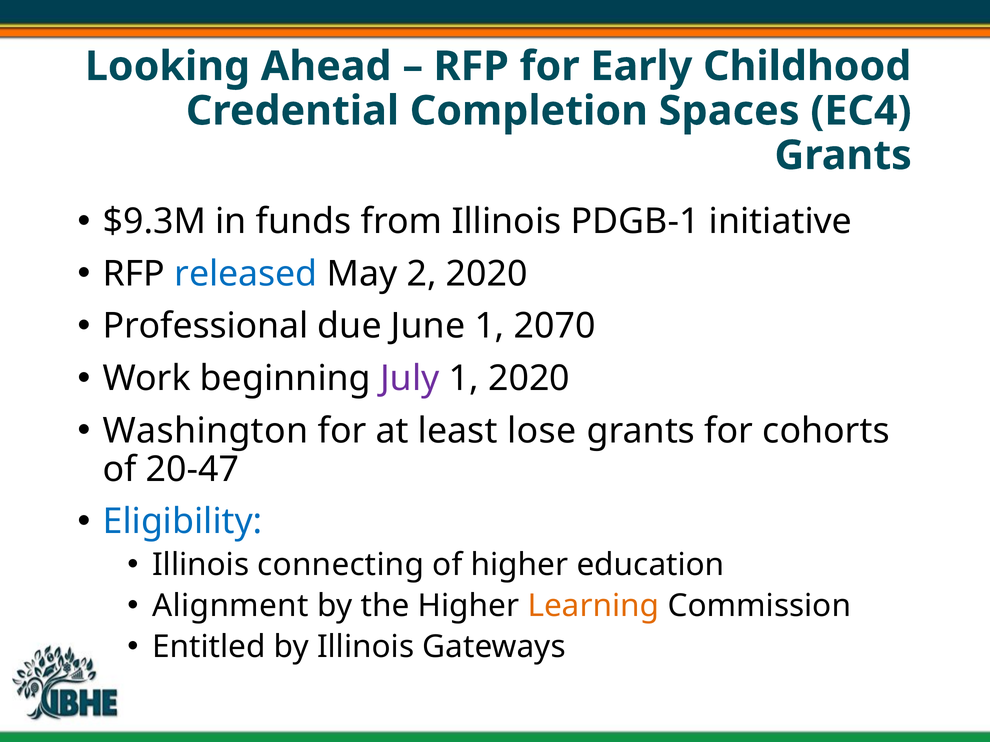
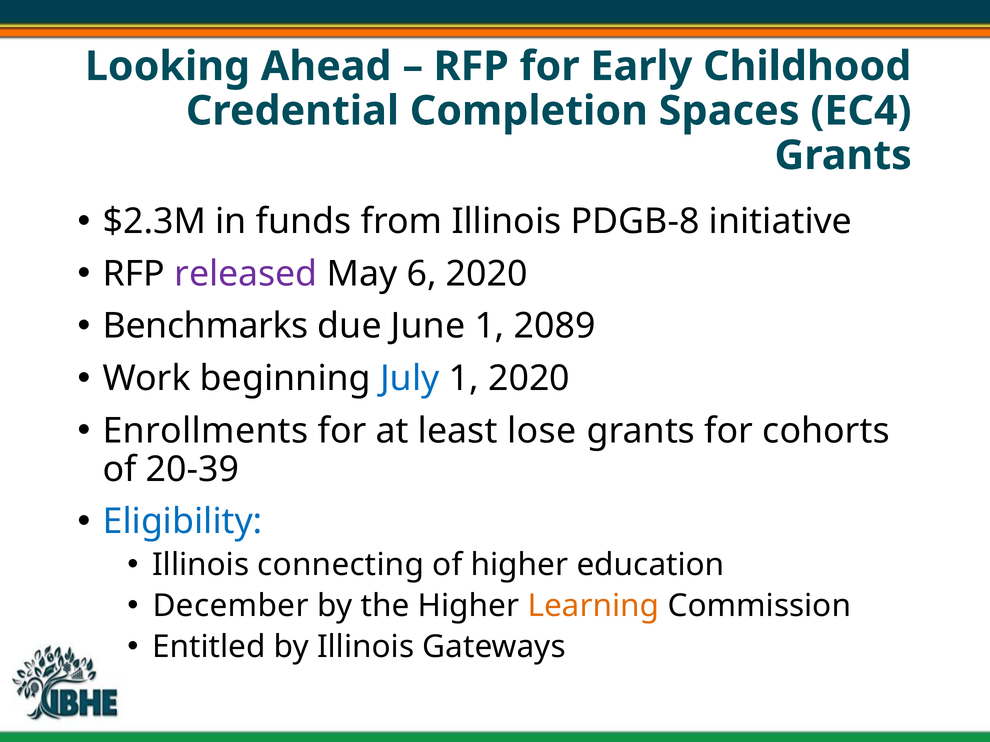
$9.3M: $9.3M -> $2.3M
PDGB-1: PDGB-1 -> PDGB-8
released colour: blue -> purple
2: 2 -> 6
Professional: Professional -> Benchmarks
2070: 2070 -> 2089
July colour: purple -> blue
Washington: Washington -> Enrollments
20-47: 20-47 -> 20-39
Alignment: Alignment -> December
